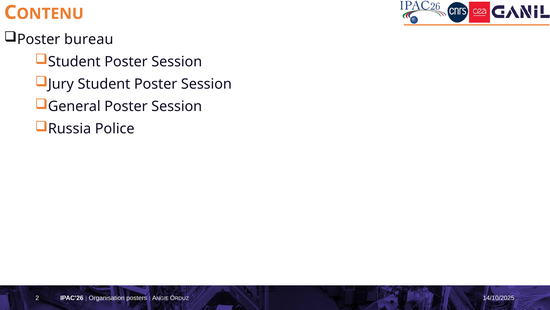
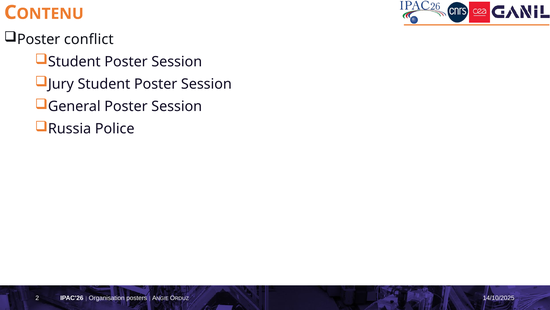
bureau: bureau -> conflict
